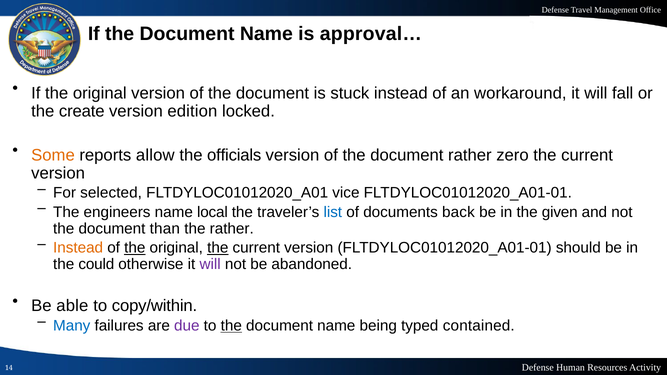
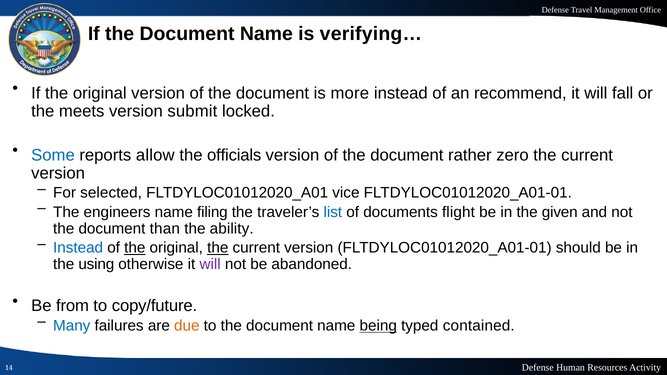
approval…: approval… -> verifying…
stuck: stuck -> more
workaround: workaround -> recommend
create: create -> meets
edition: edition -> submit
Some colour: orange -> blue
local: local -> filing
back: back -> flight
the rather: rather -> ability
Instead at (78, 248) colour: orange -> blue
could: could -> using
able: able -> from
copy/within: copy/within -> copy/future
due colour: purple -> orange
the at (231, 326) underline: present -> none
being underline: none -> present
